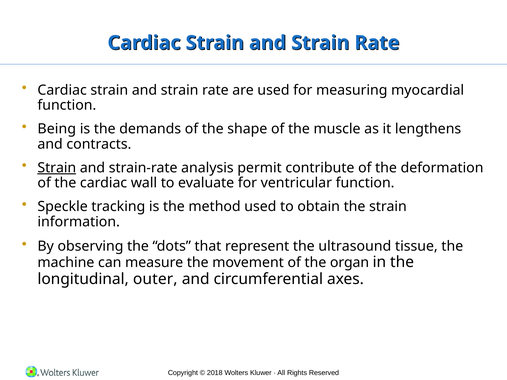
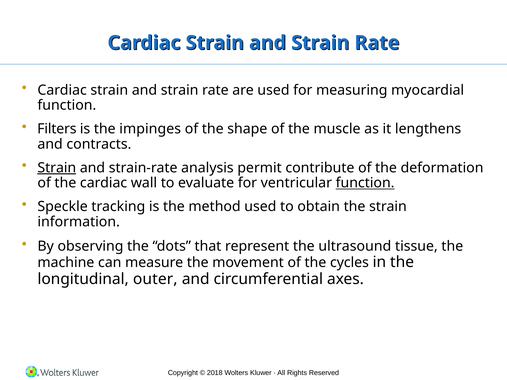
Being: Being -> Filters
demands: demands -> impinges
function at (365, 183) underline: none -> present
organ: organ -> cycles
